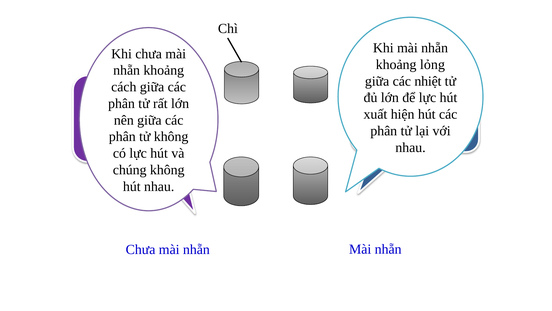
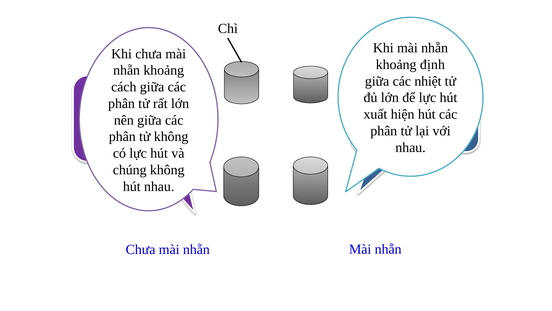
lỏng: lỏng -> định
